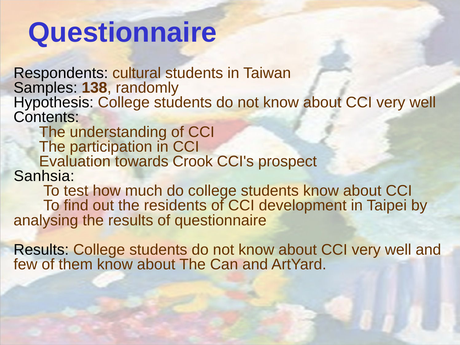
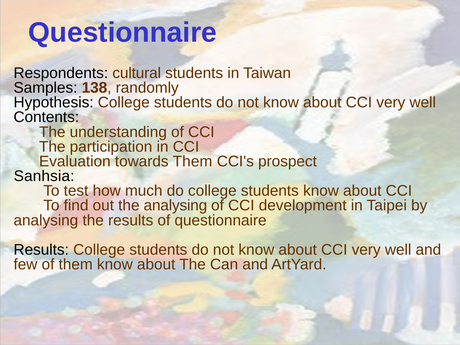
towards Crook: Crook -> Them
the residents: residents -> analysing
